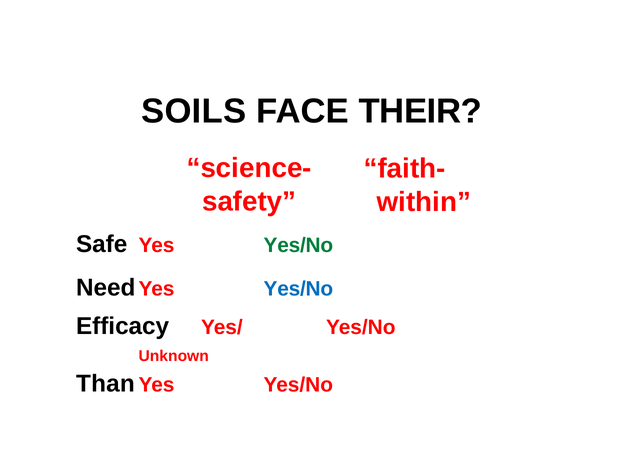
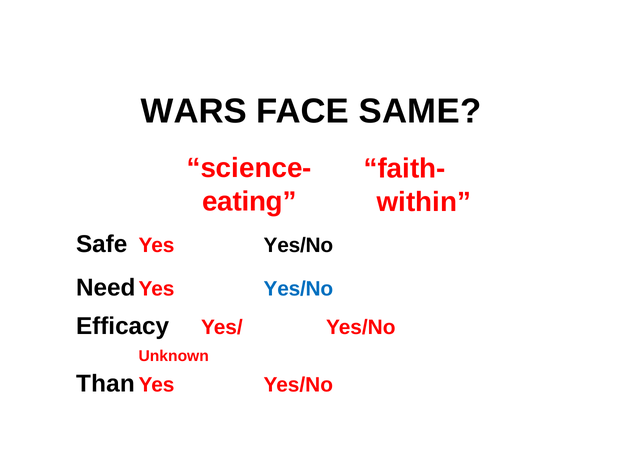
SOILS: SOILS -> WARS
THEIR: THEIR -> SAME
safety: safety -> eating
Yes/No at (298, 245) colour: green -> black
